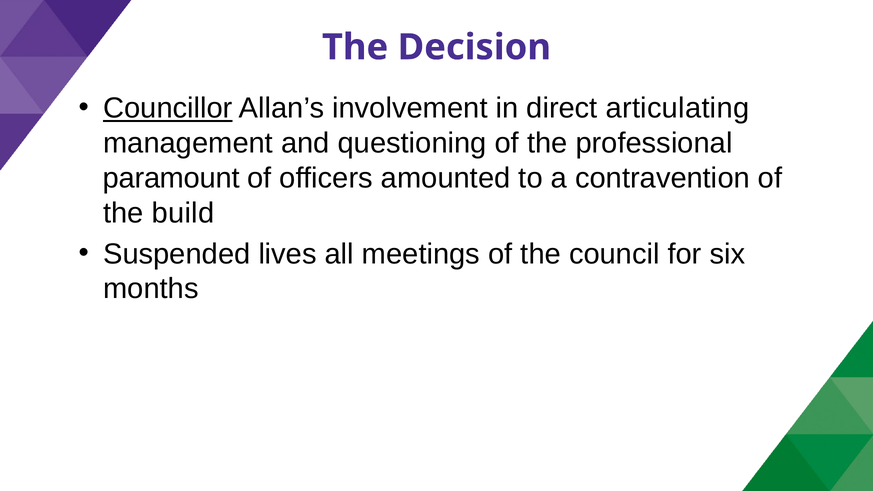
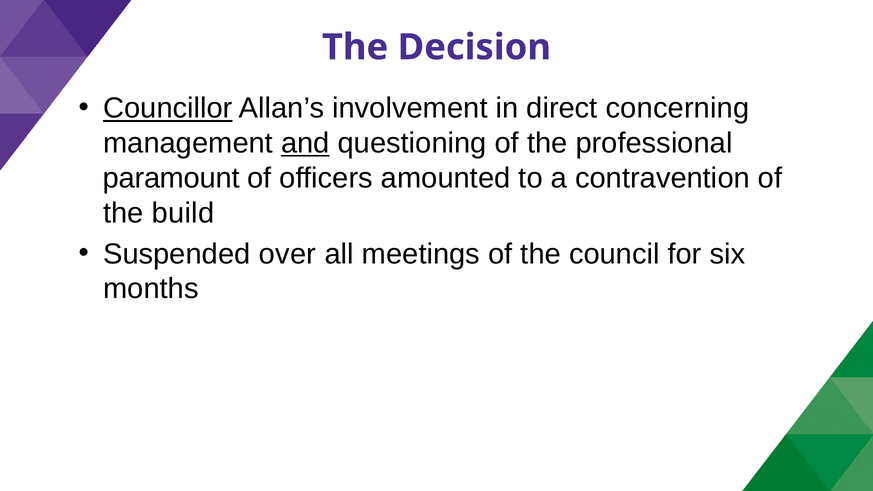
articulating: articulating -> concerning
and underline: none -> present
lives: lives -> over
